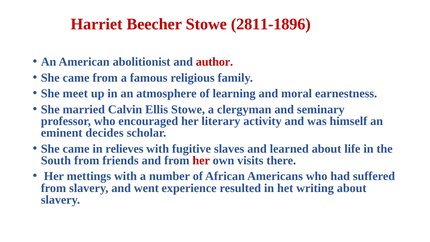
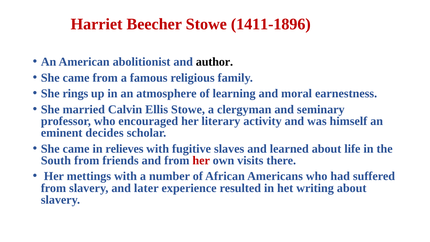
2811-1896: 2811-1896 -> 1411-1896
author colour: red -> black
meet: meet -> rings
went: went -> later
